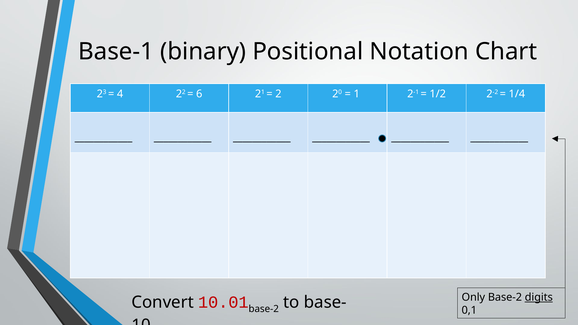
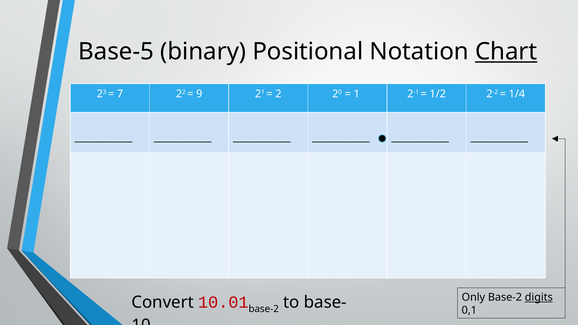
Base-1: Base-1 -> Base-5
Chart underline: none -> present
4: 4 -> 7
6: 6 -> 9
